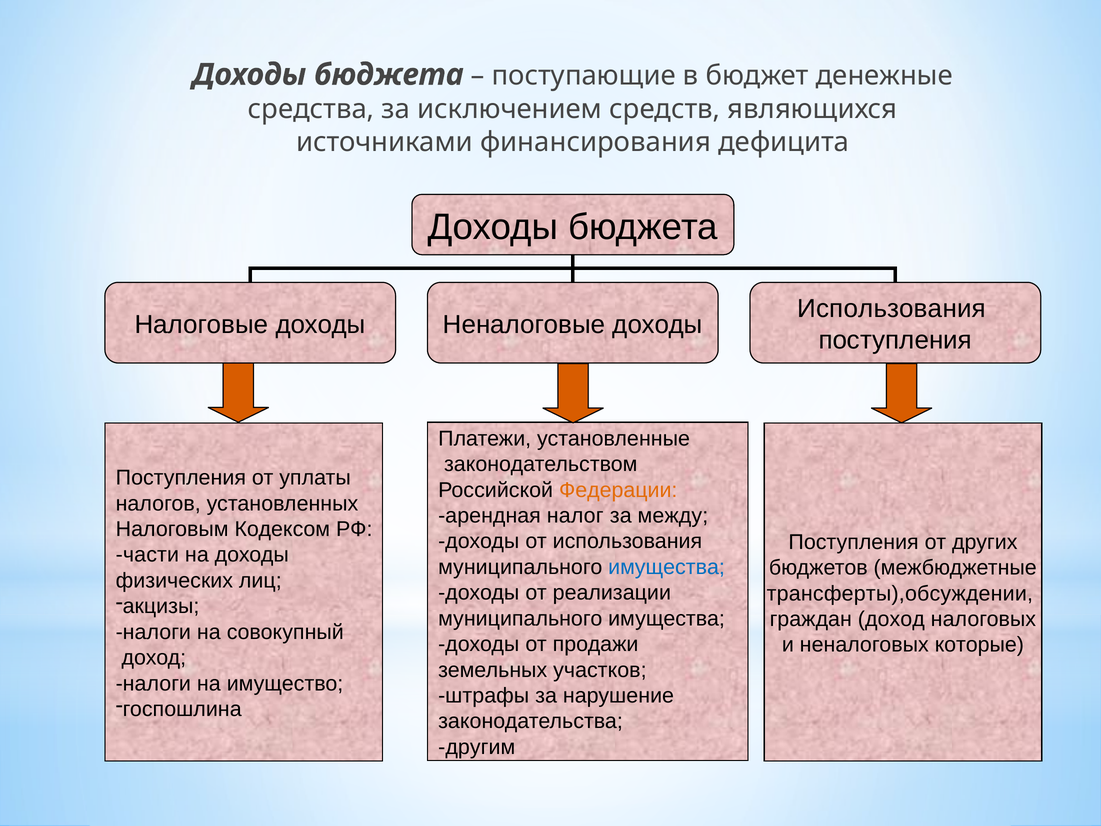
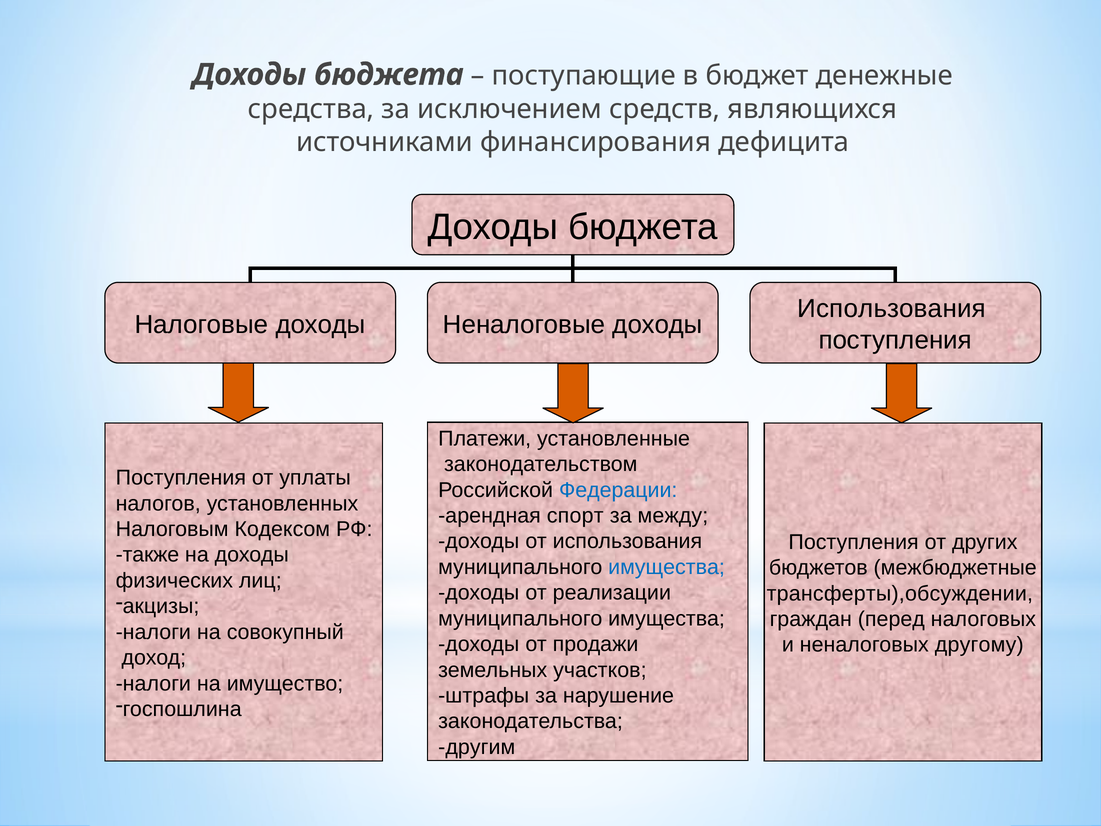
Федерации colour: orange -> blue
налог: налог -> спорт
части: части -> также
граждан доход: доход -> перед
которые: которые -> другому
